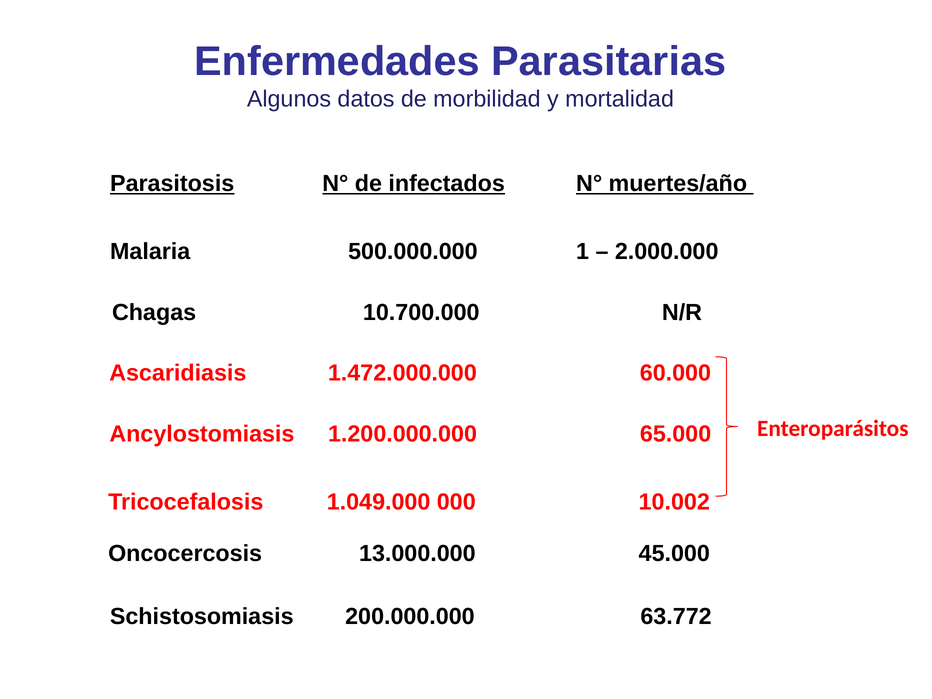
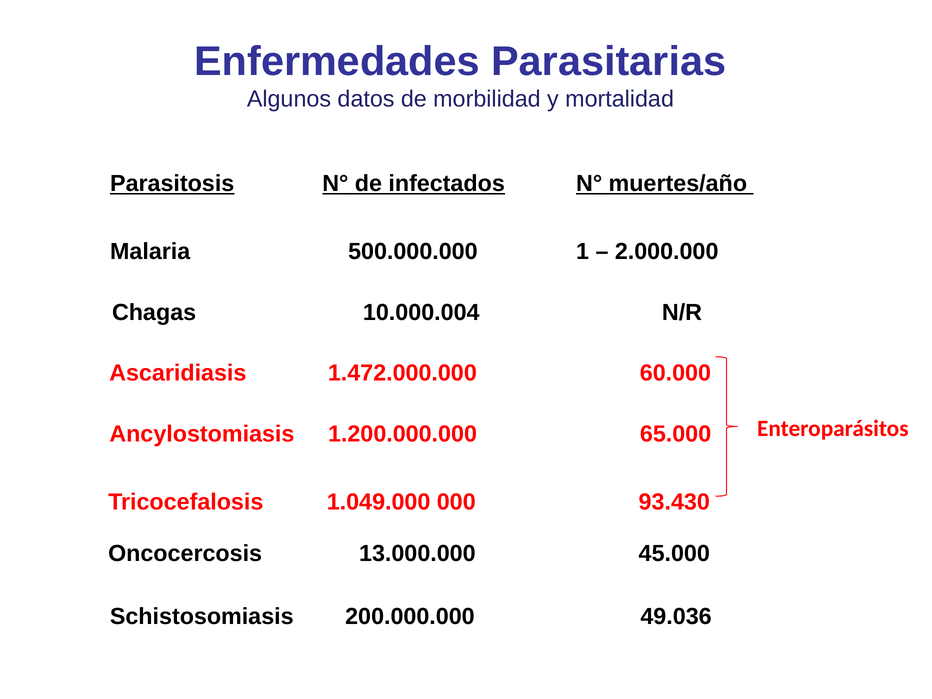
10.700.000: 10.700.000 -> 10.000.004
10.002: 10.002 -> 93.430
63.772: 63.772 -> 49.036
